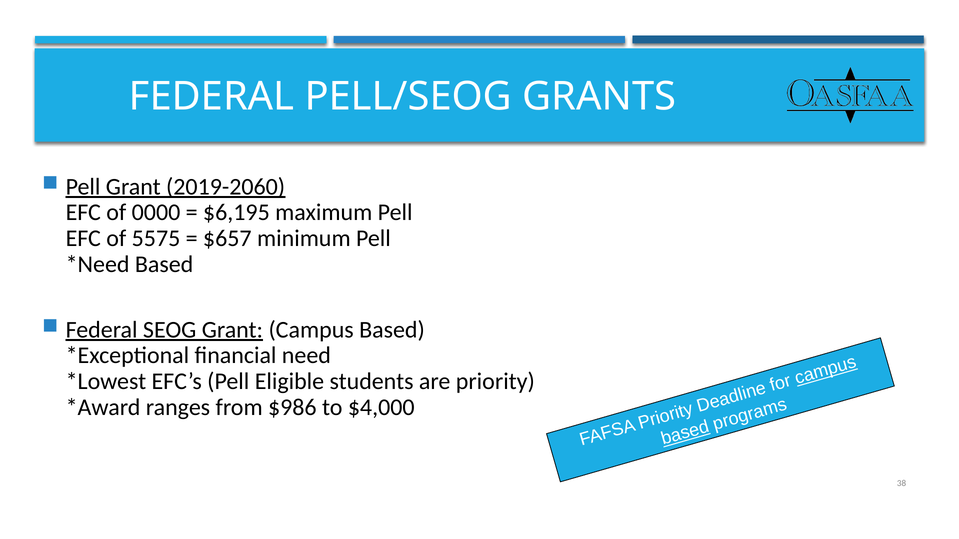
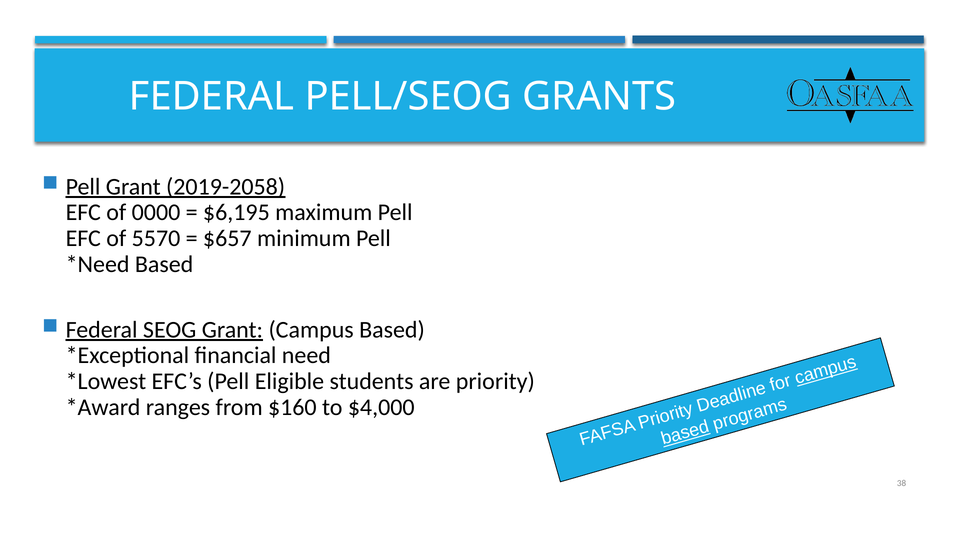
2019-2060: 2019-2060 -> 2019-2058
5575: 5575 -> 5570
$986: $986 -> $160
